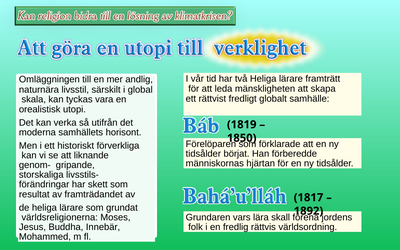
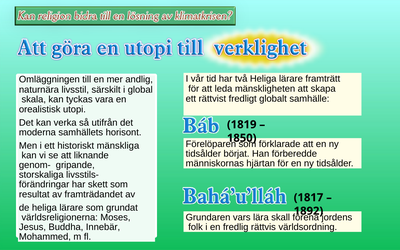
förverkliga: förverkliga -> mänskliga
